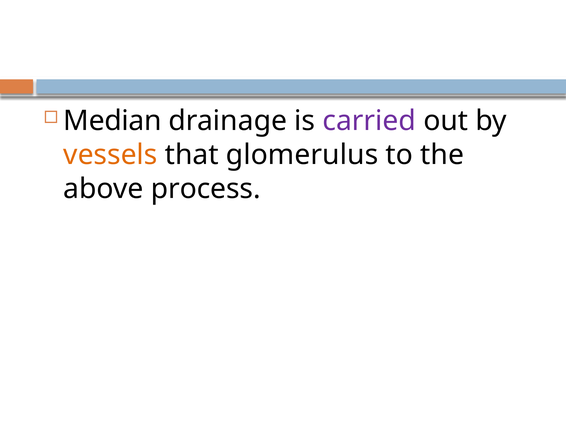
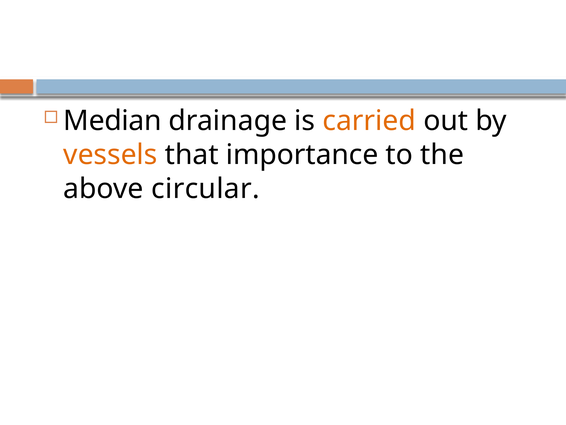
carried colour: purple -> orange
glomerulus: glomerulus -> importance
process: process -> circular
